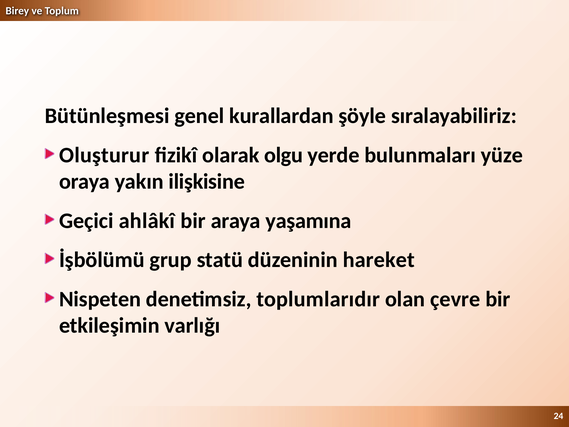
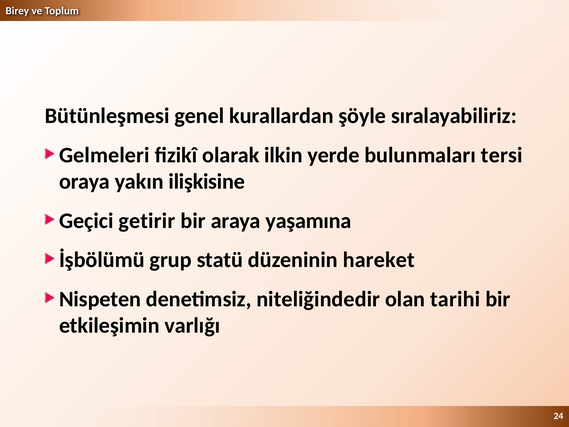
Oluşturur: Oluşturur -> Gelmeleri
olgu: olgu -> ilkin
yüze: yüze -> tersi
ahlâkî: ahlâkî -> getirir
toplumlarıdır: toplumlarıdır -> niteliğindedir
çevre: çevre -> tarihi
